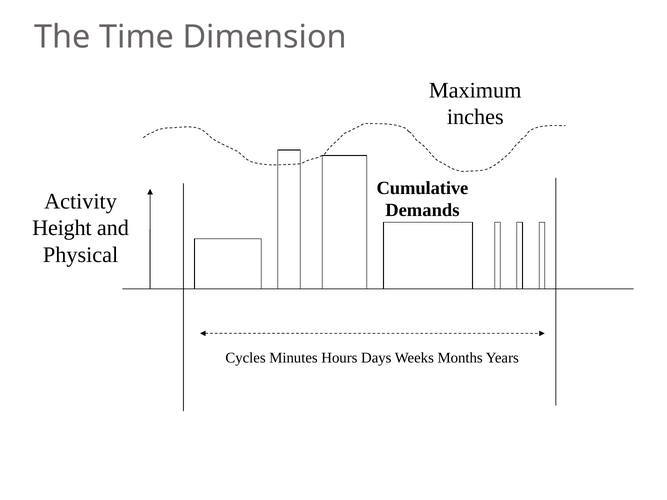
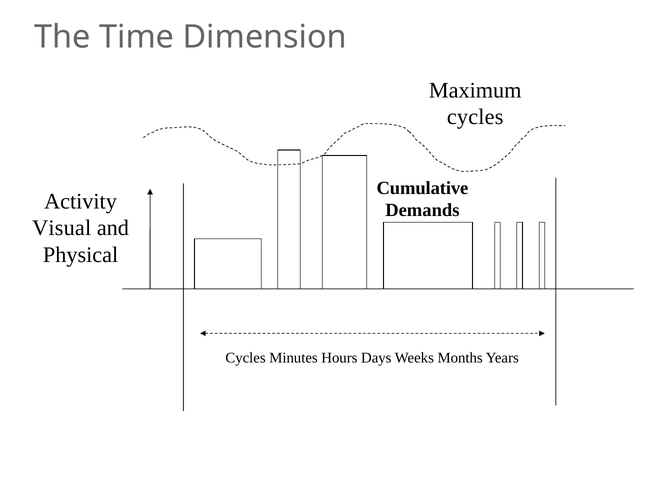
inches at (475, 117): inches -> cycles
Height: Height -> Visual
